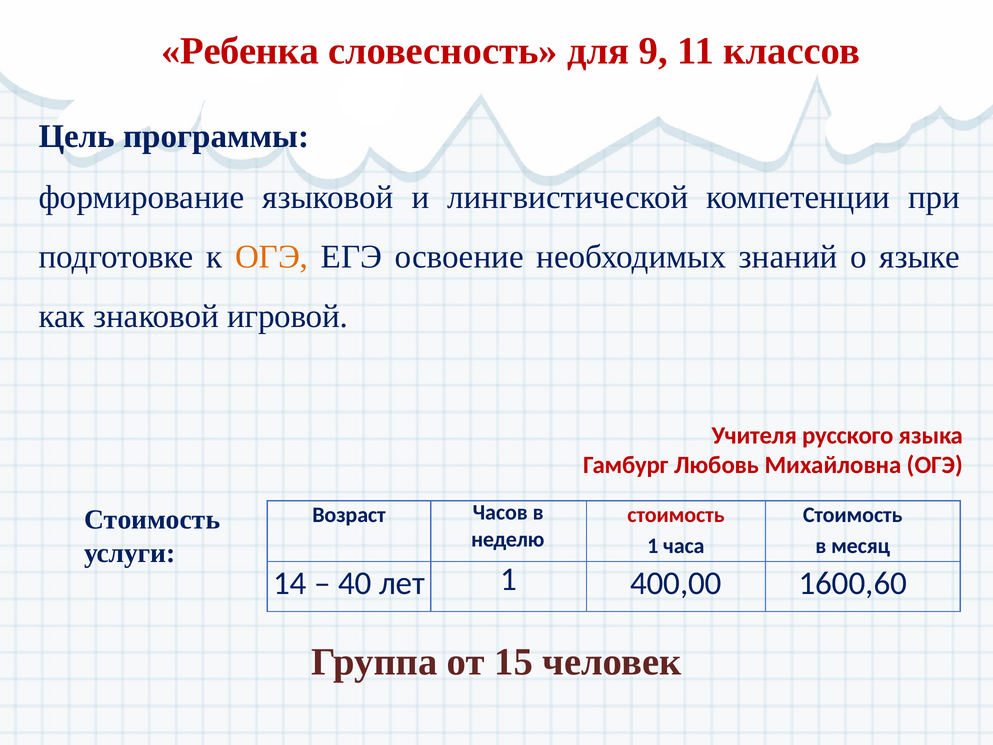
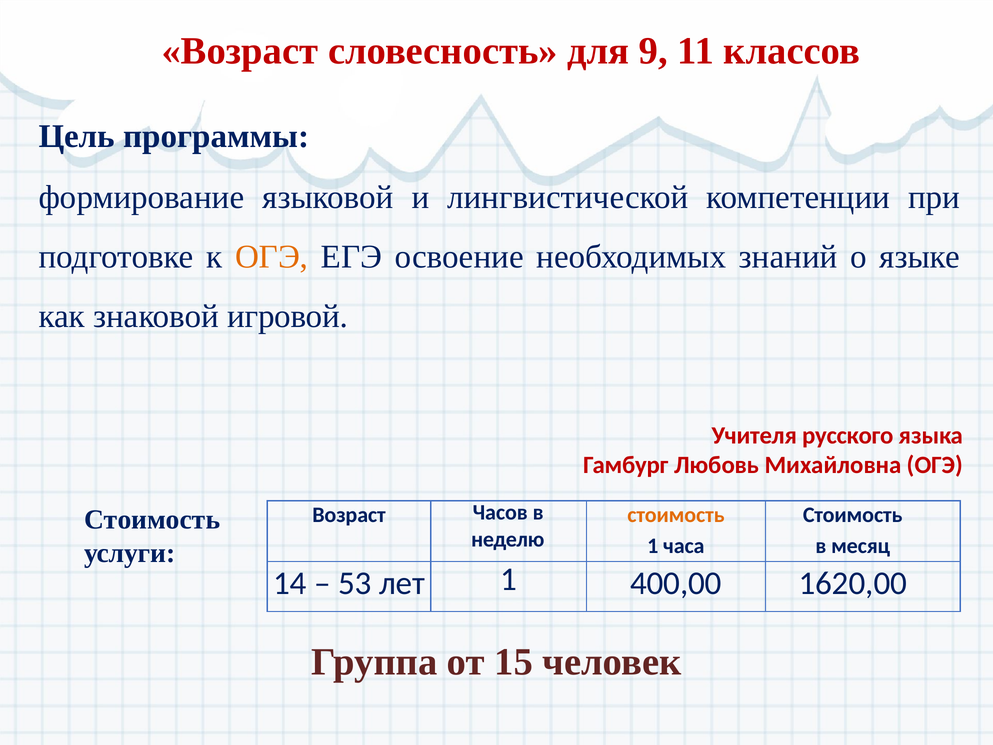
Ребенка at (240, 51): Ребенка -> Возраст
стоимость at (676, 515) colour: red -> orange
40: 40 -> 53
1600,60: 1600,60 -> 1620,00
